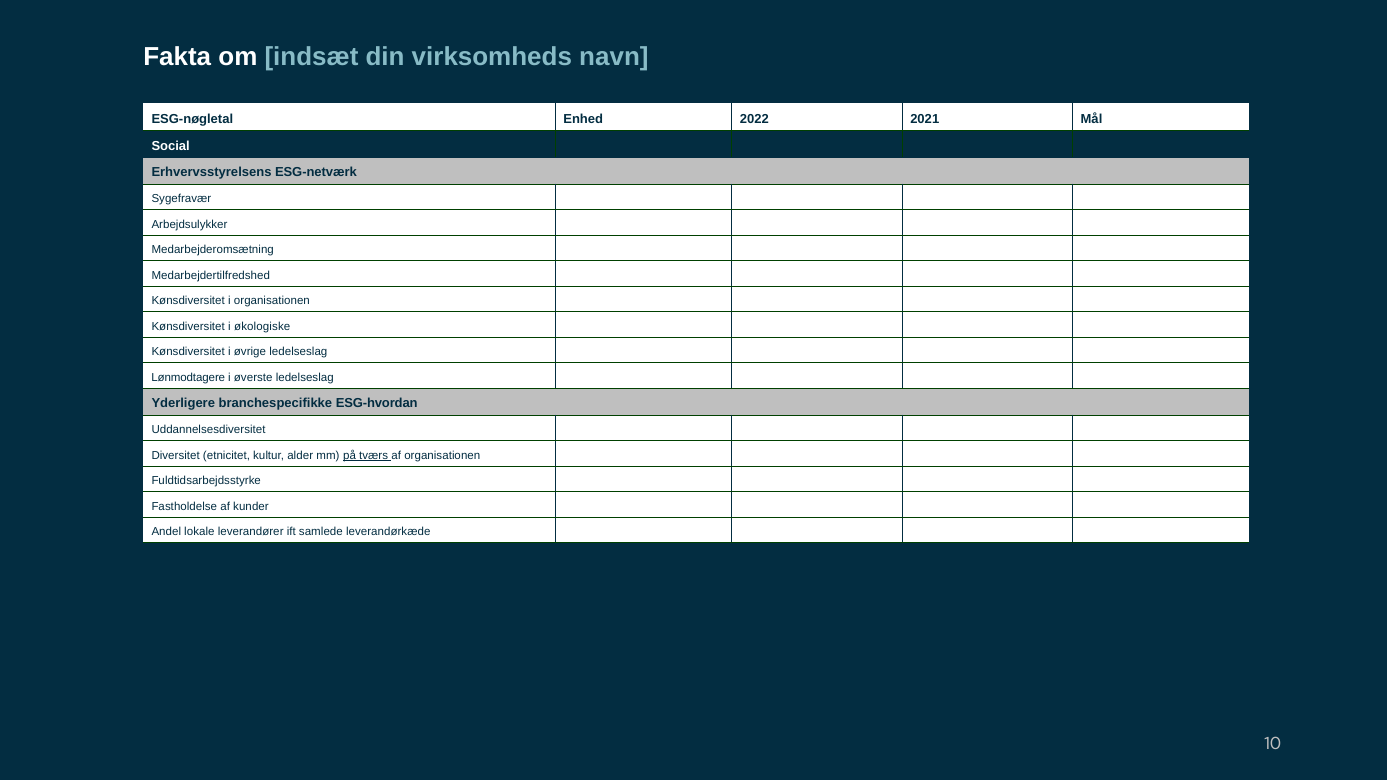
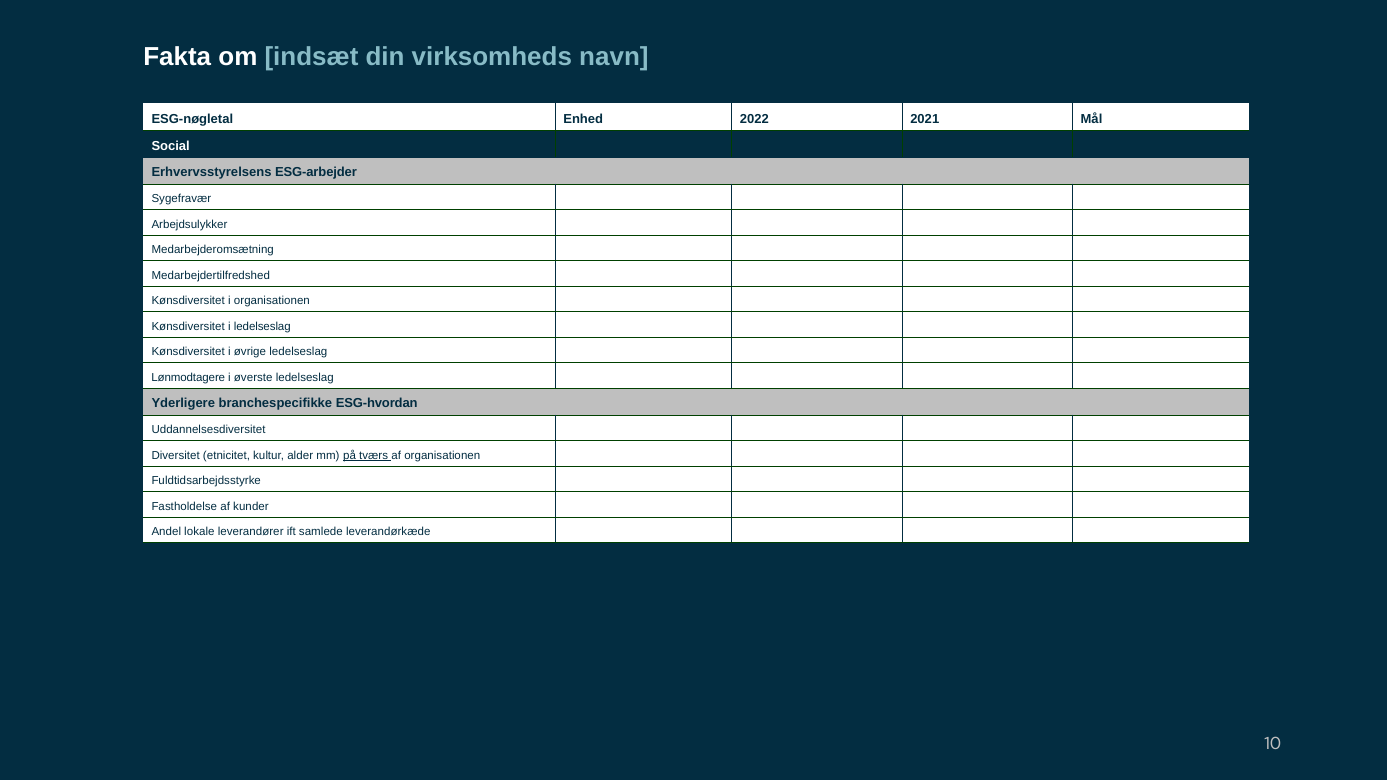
ESG-netværk: ESG-netværk -> ESG-arbejder
i økologiske: økologiske -> ledelseslag
